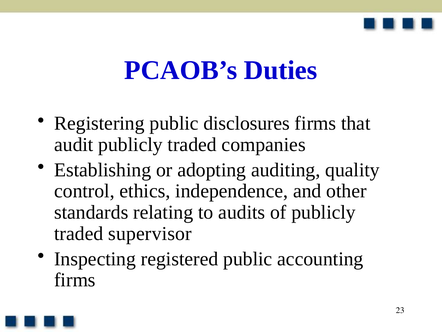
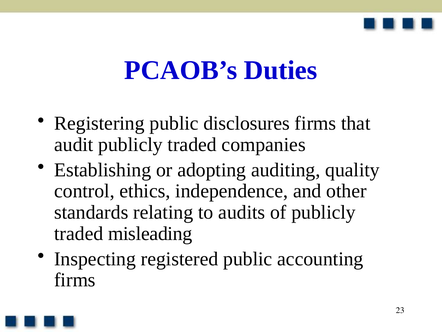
supervisor: supervisor -> misleading
